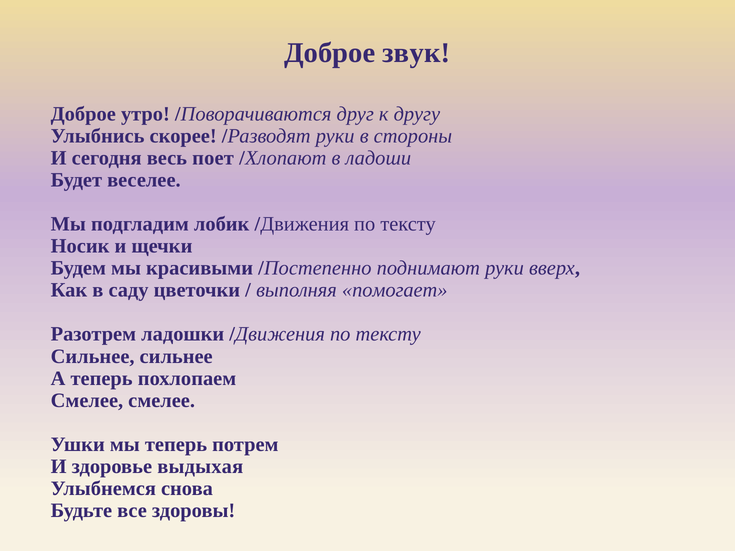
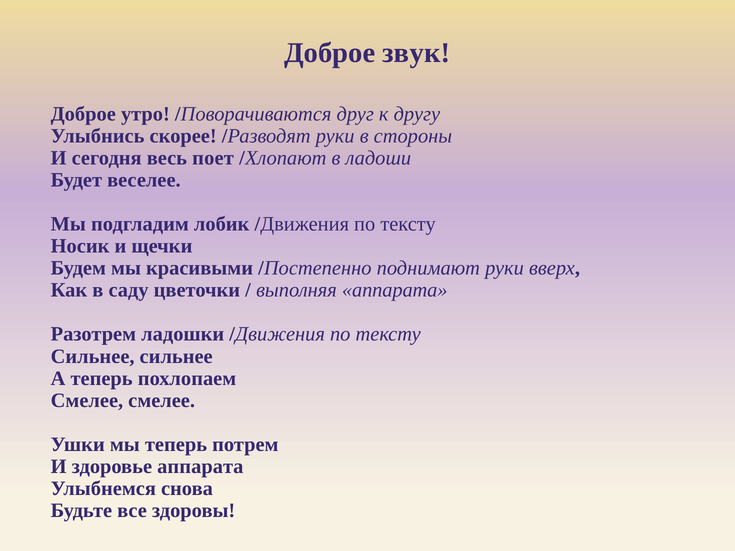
выполняя помогает: помогает -> аппарата
здоровье выдыхая: выдыхая -> аппарата
